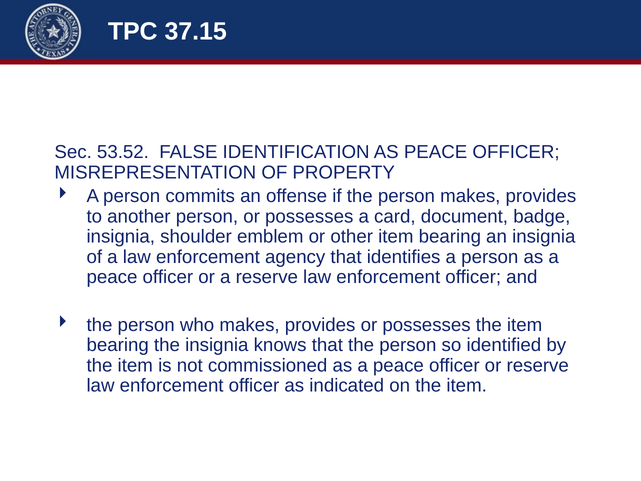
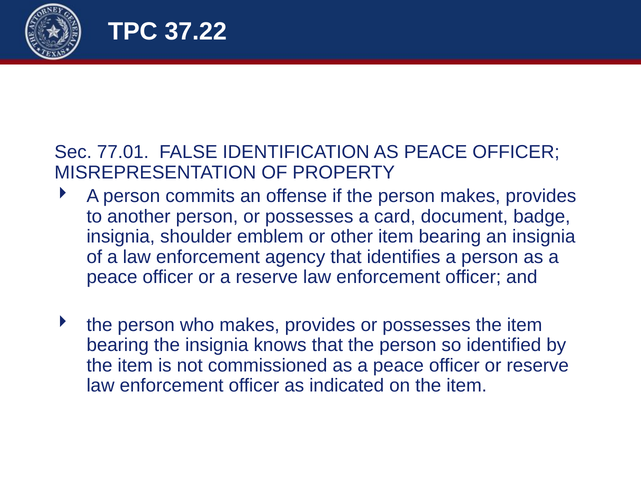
37.15: 37.15 -> 37.22
53.52: 53.52 -> 77.01
